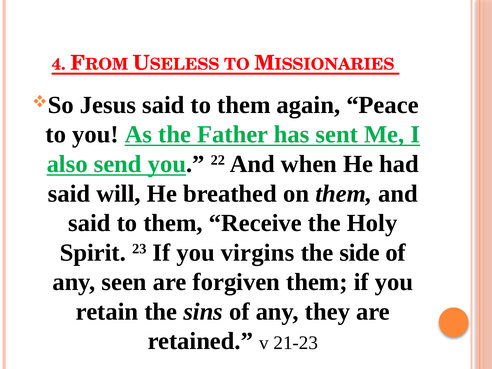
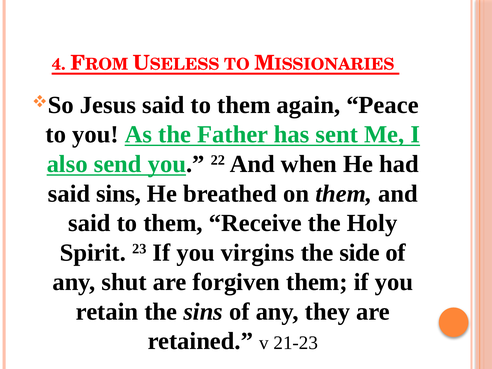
said will: will -> sins
seen: seen -> shut
